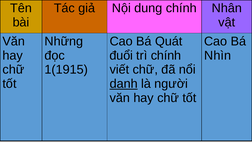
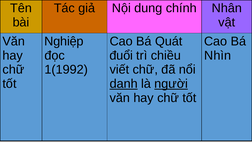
Những: Những -> Nghiệp
trì chính: chính -> chiều
1(1915: 1(1915 -> 1(1992
người underline: none -> present
